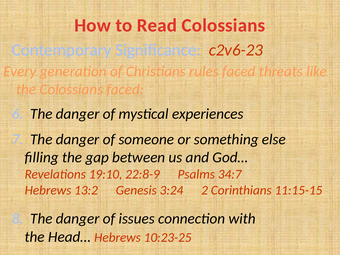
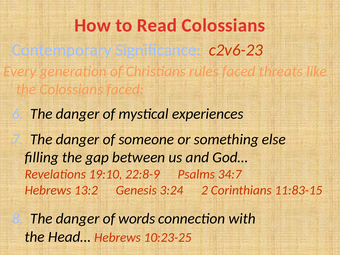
11:15-15: 11:15-15 -> 11:83-15
issues: issues -> words
